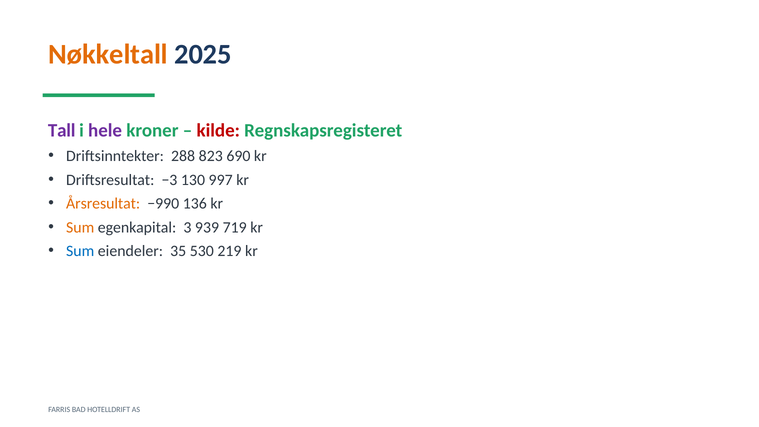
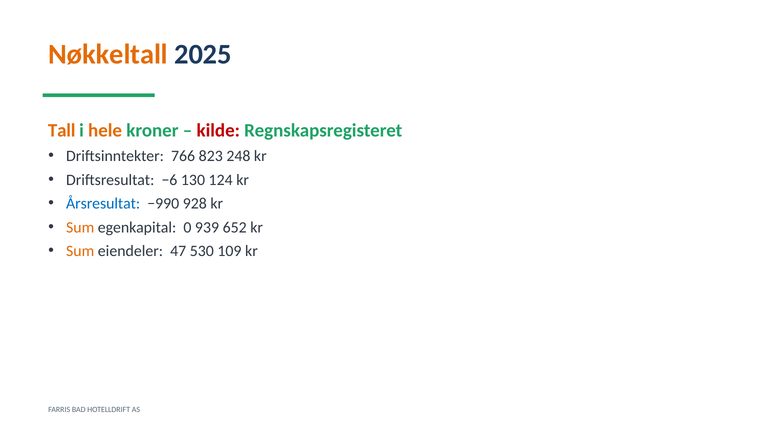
Tall colour: purple -> orange
hele colour: purple -> orange
288: 288 -> 766
690: 690 -> 248
−3: −3 -> −6
997: 997 -> 124
Årsresultat colour: orange -> blue
136: 136 -> 928
3: 3 -> 0
719: 719 -> 652
Sum at (80, 251) colour: blue -> orange
35: 35 -> 47
219: 219 -> 109
